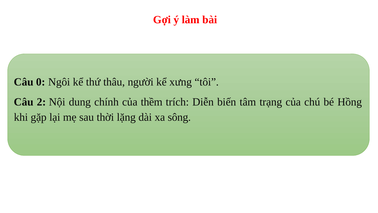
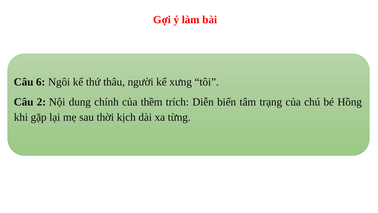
0: 0 -> 6
lặng: lặng -> kịch
sông: sông -> từng
